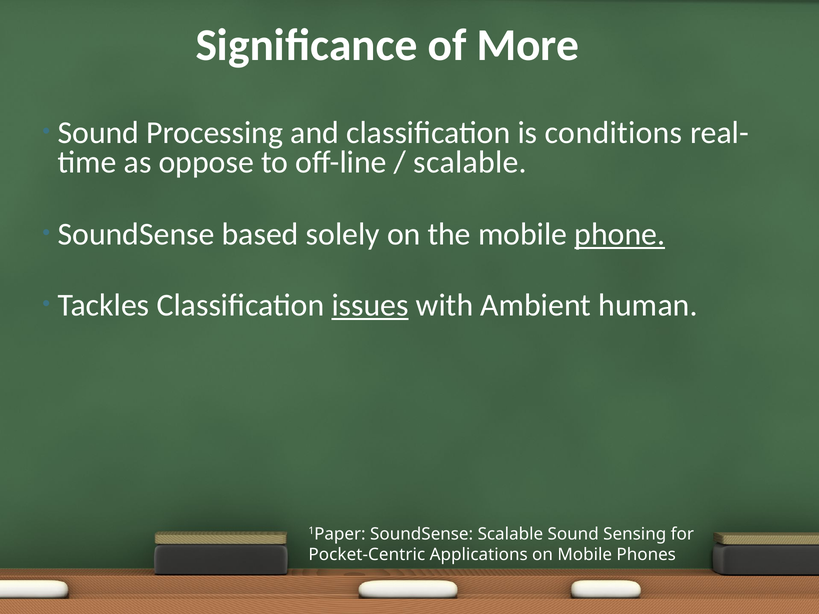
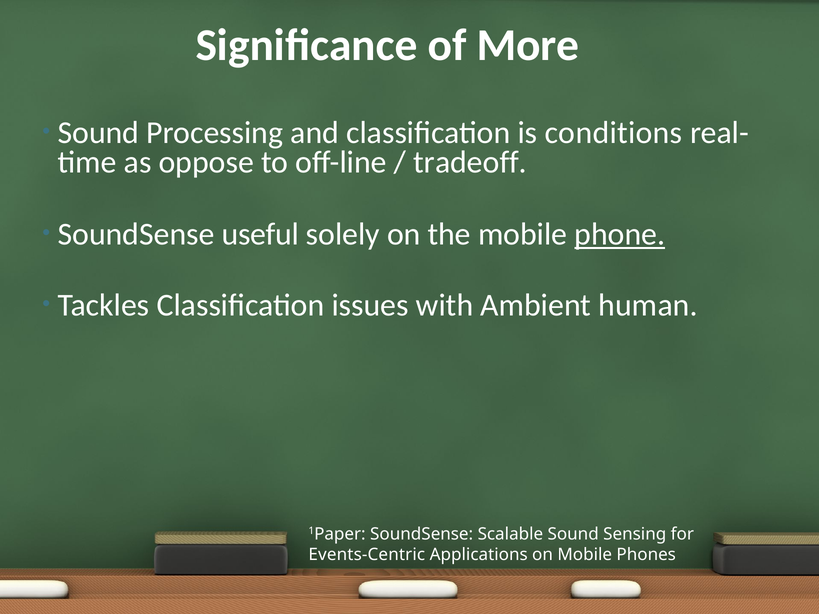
scalable at (470, 162): scalable -> tradeoff
based: based -> useful
issues underline: present -> none
Pocket-Centric: Pocket-Centric -> Events-Centric
